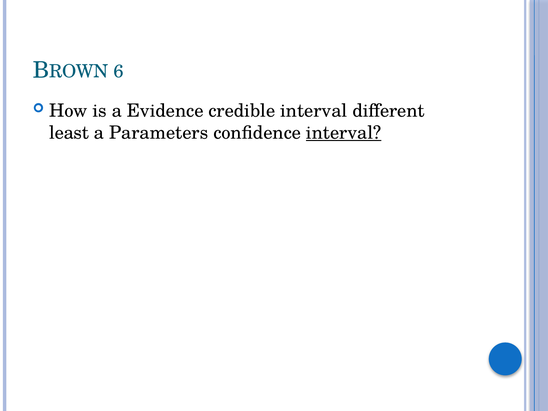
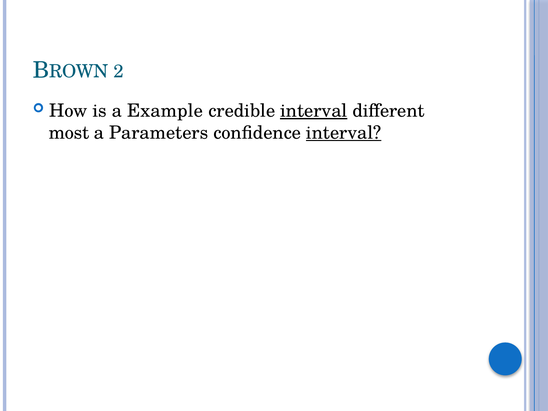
6: 6 -> 2
Evidence: Evidence -> Example
interval at (314, 111) underline: none -> present
least: least -> most
